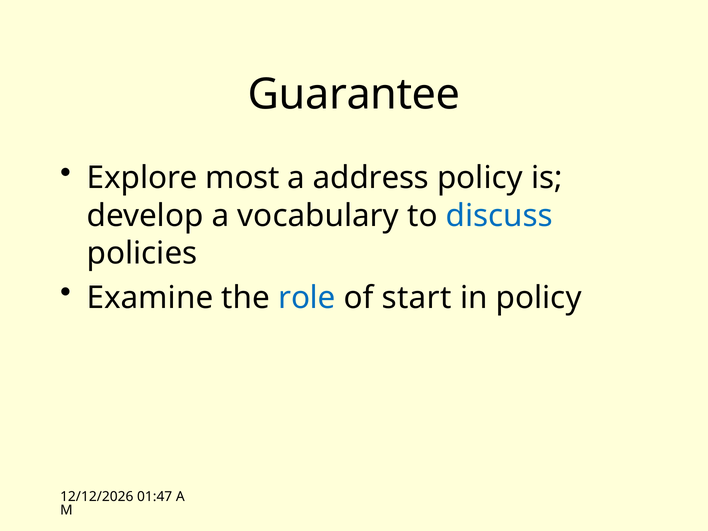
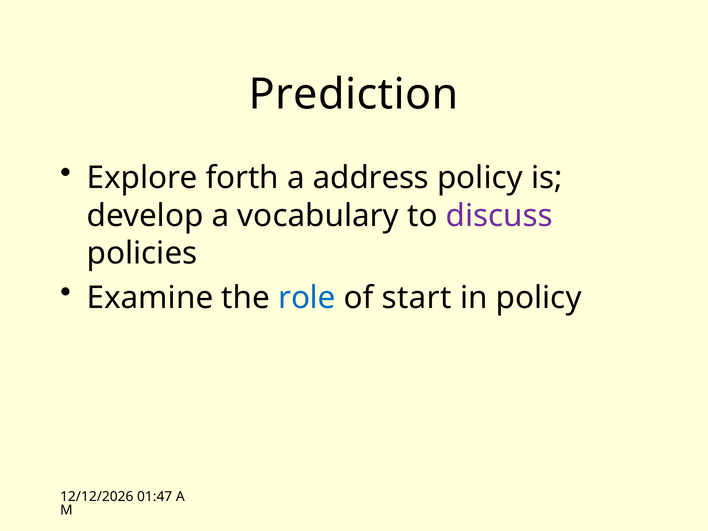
Guarantee: Guarantee -> Prediction
most: most -> forth
discuss colour: blue -> purple
